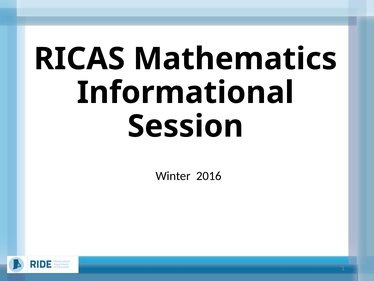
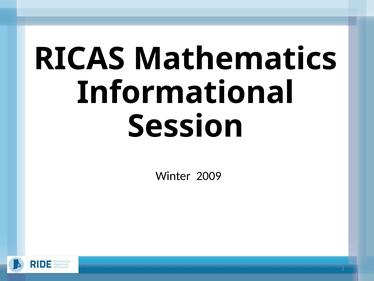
2016: 2016 -> 2009
